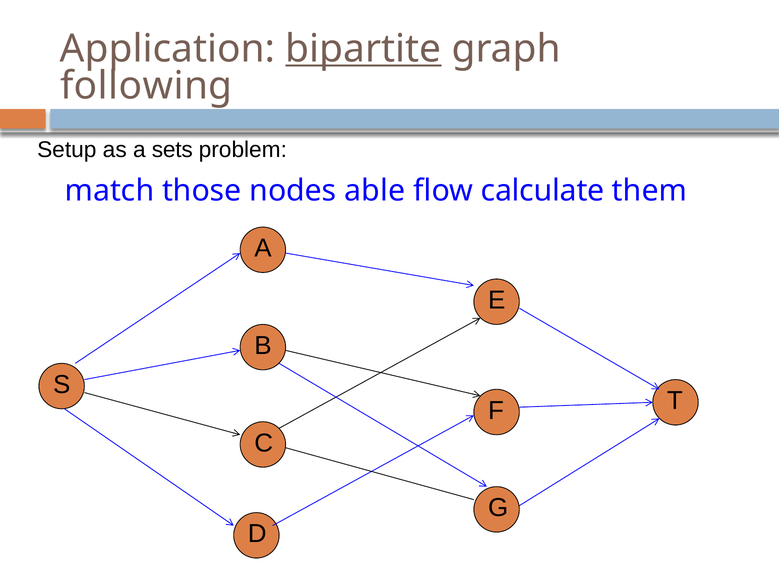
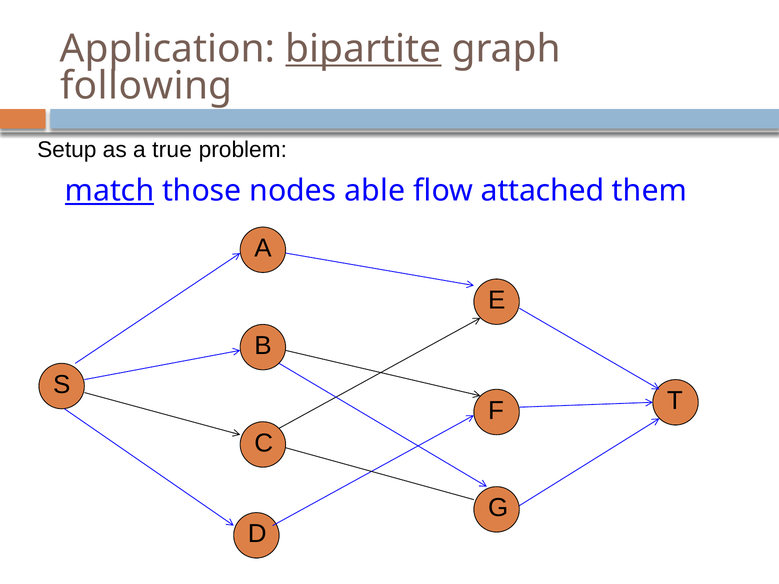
sets: sets -> true
match underline: none -> present
calculate: calculate -> attached
